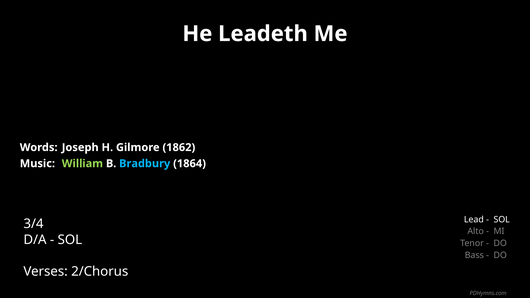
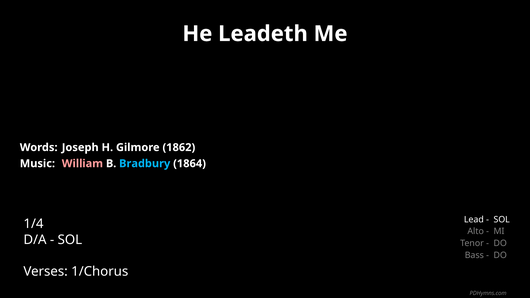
William colour: light green -> pink
3/4: 3/4 -> 1/4
2/Chorus: 2/Chorus -> 1/Chorus
